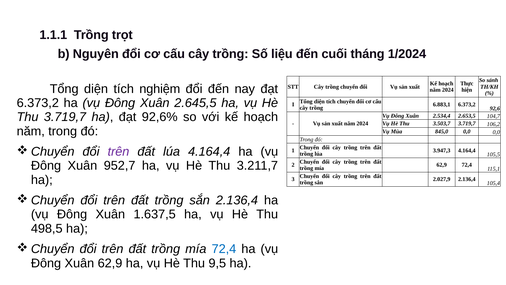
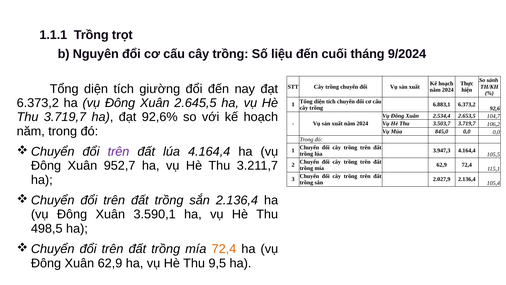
1/2024: 1/2024 -> 9/2024
nghiệm: nghiệm -> giường
1.637,5: 1.637,5 -> 3.590,1
72,4 at (224, 249) colour: blue -> orange
